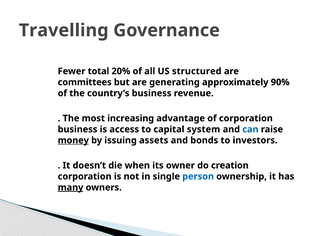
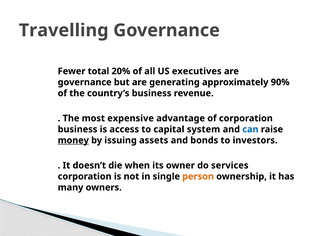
structured: structured -> executives
committees at (85, 82): committees -> governance
increasing: increasing -> expensive
creation: creation -> services
person colour: blue -> orange
many underline: present -> none
